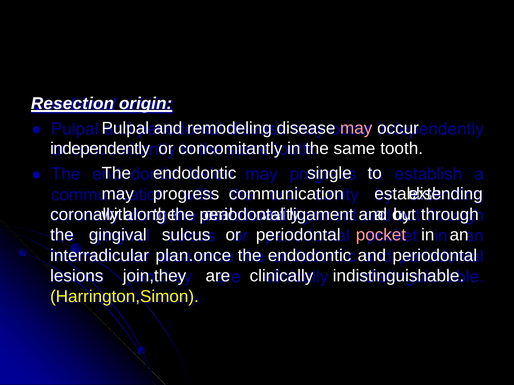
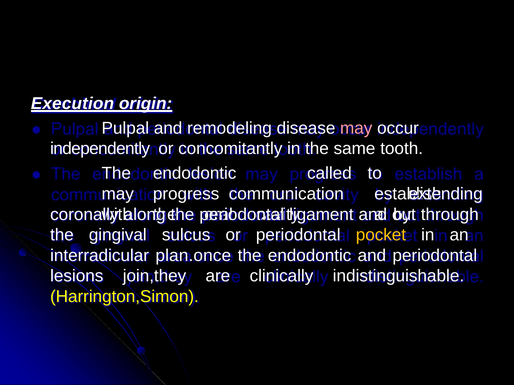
Resection: Resection -> Execution
single: single -> called
pocket colour: pink -> yellow
